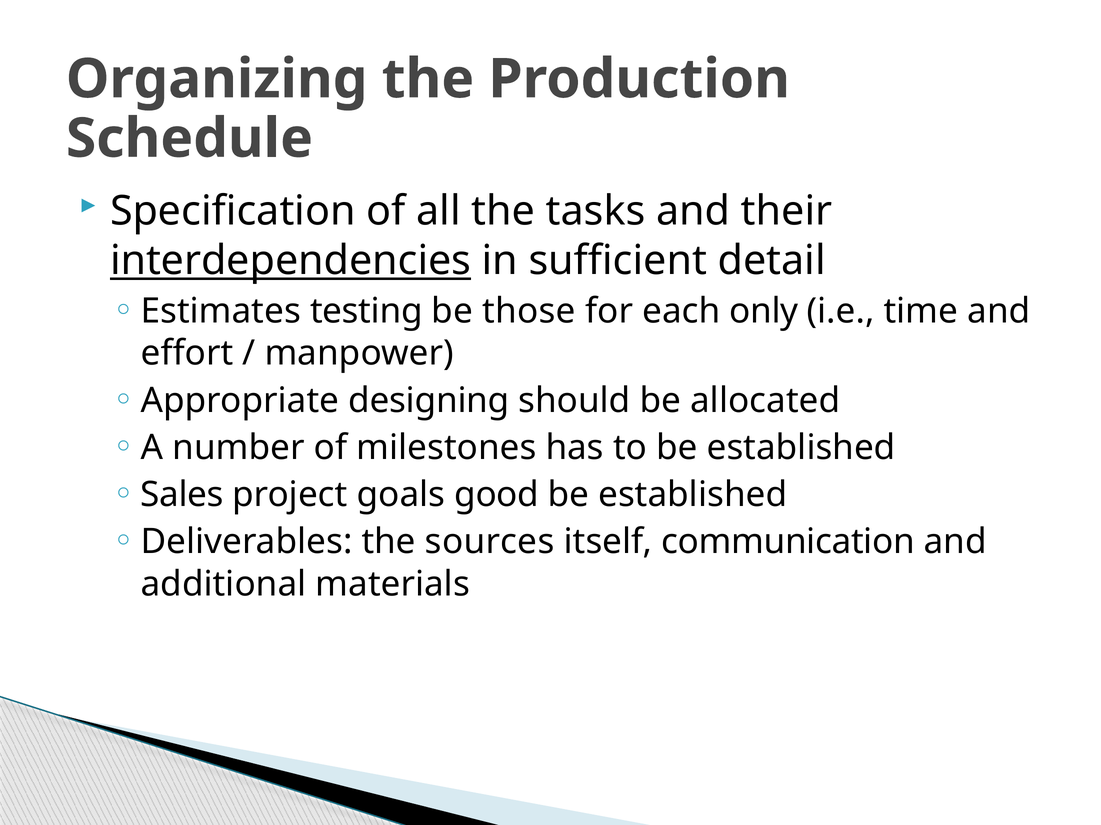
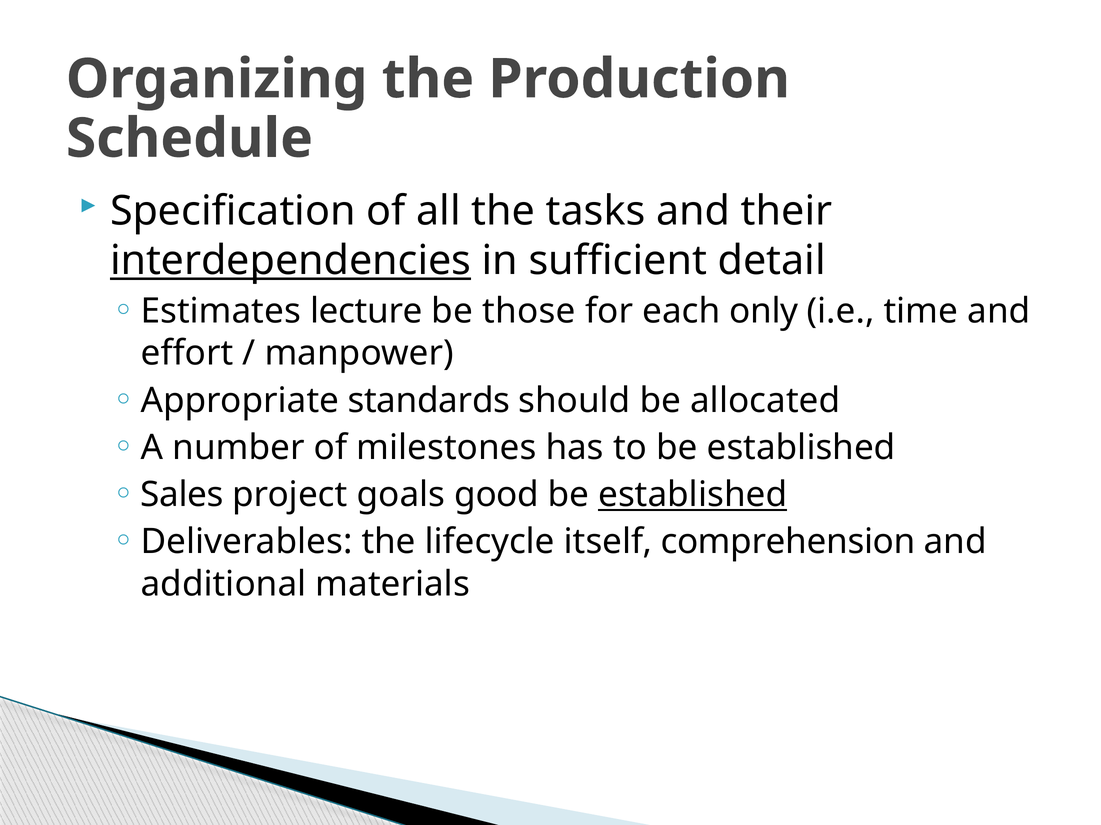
testing: testing -> lecture
designing: designing -> standards
established at (693, 495) underline: none -> present
sources: sources -> lifecycle
communication: communication -> comprehension
